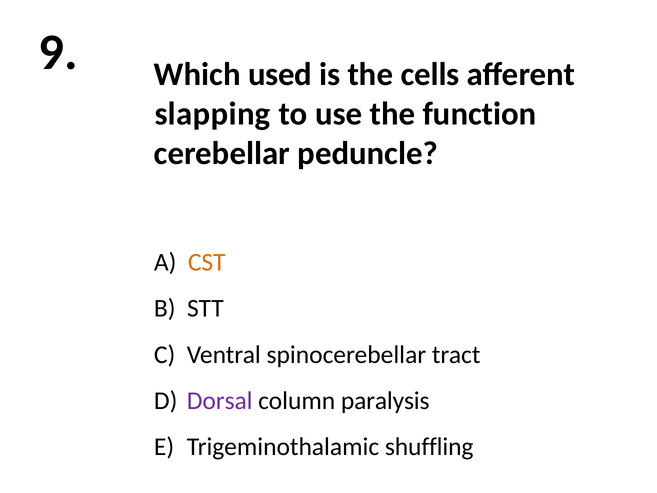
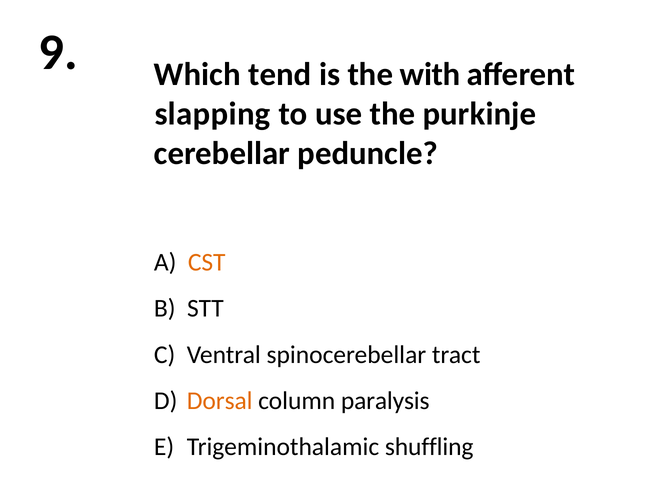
used: used -> tend
cells: cells -> with
function: function -> purkinje
Dorsal colour: purple -> orange
